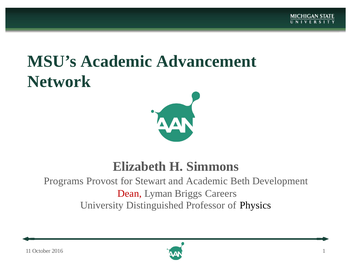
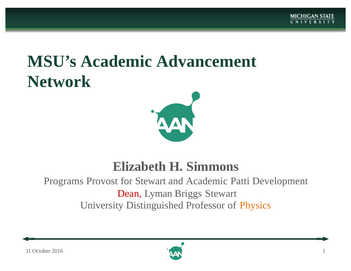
Beth: Beth -> Patti
Briggs Careers: Careers -> Stewart
Physics colour: black -> orange
